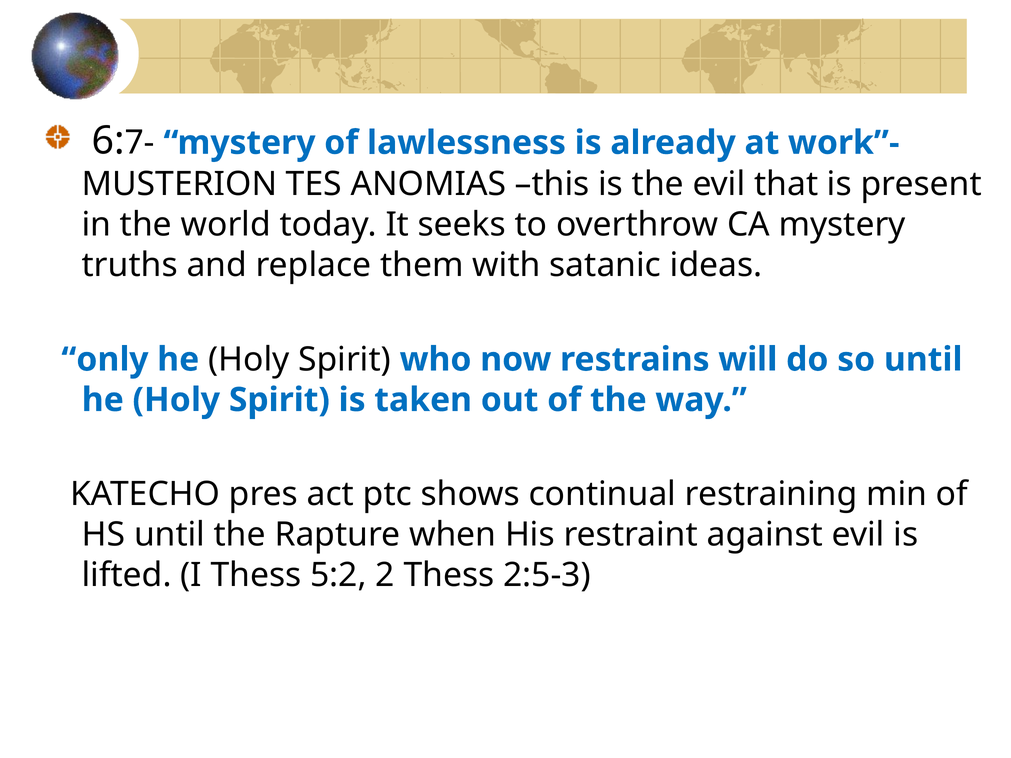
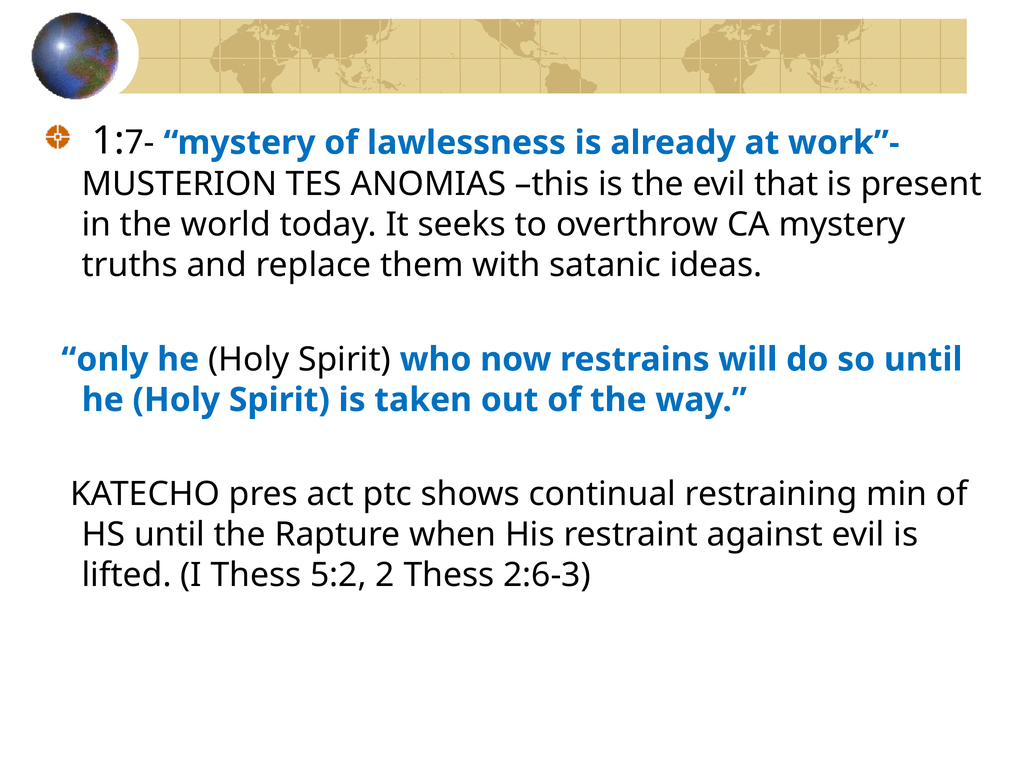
6: 6 -> 1
2:5-3: 2:5-3 -> 2:6-3
